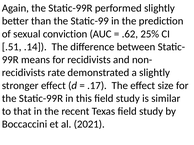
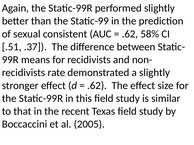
conviction: conviction -> consistent
25%: 25% -> 58%
.14: .14 -> .37
.17 at (97, 86): .17 -> .62
2021: 2021 -> 2005
